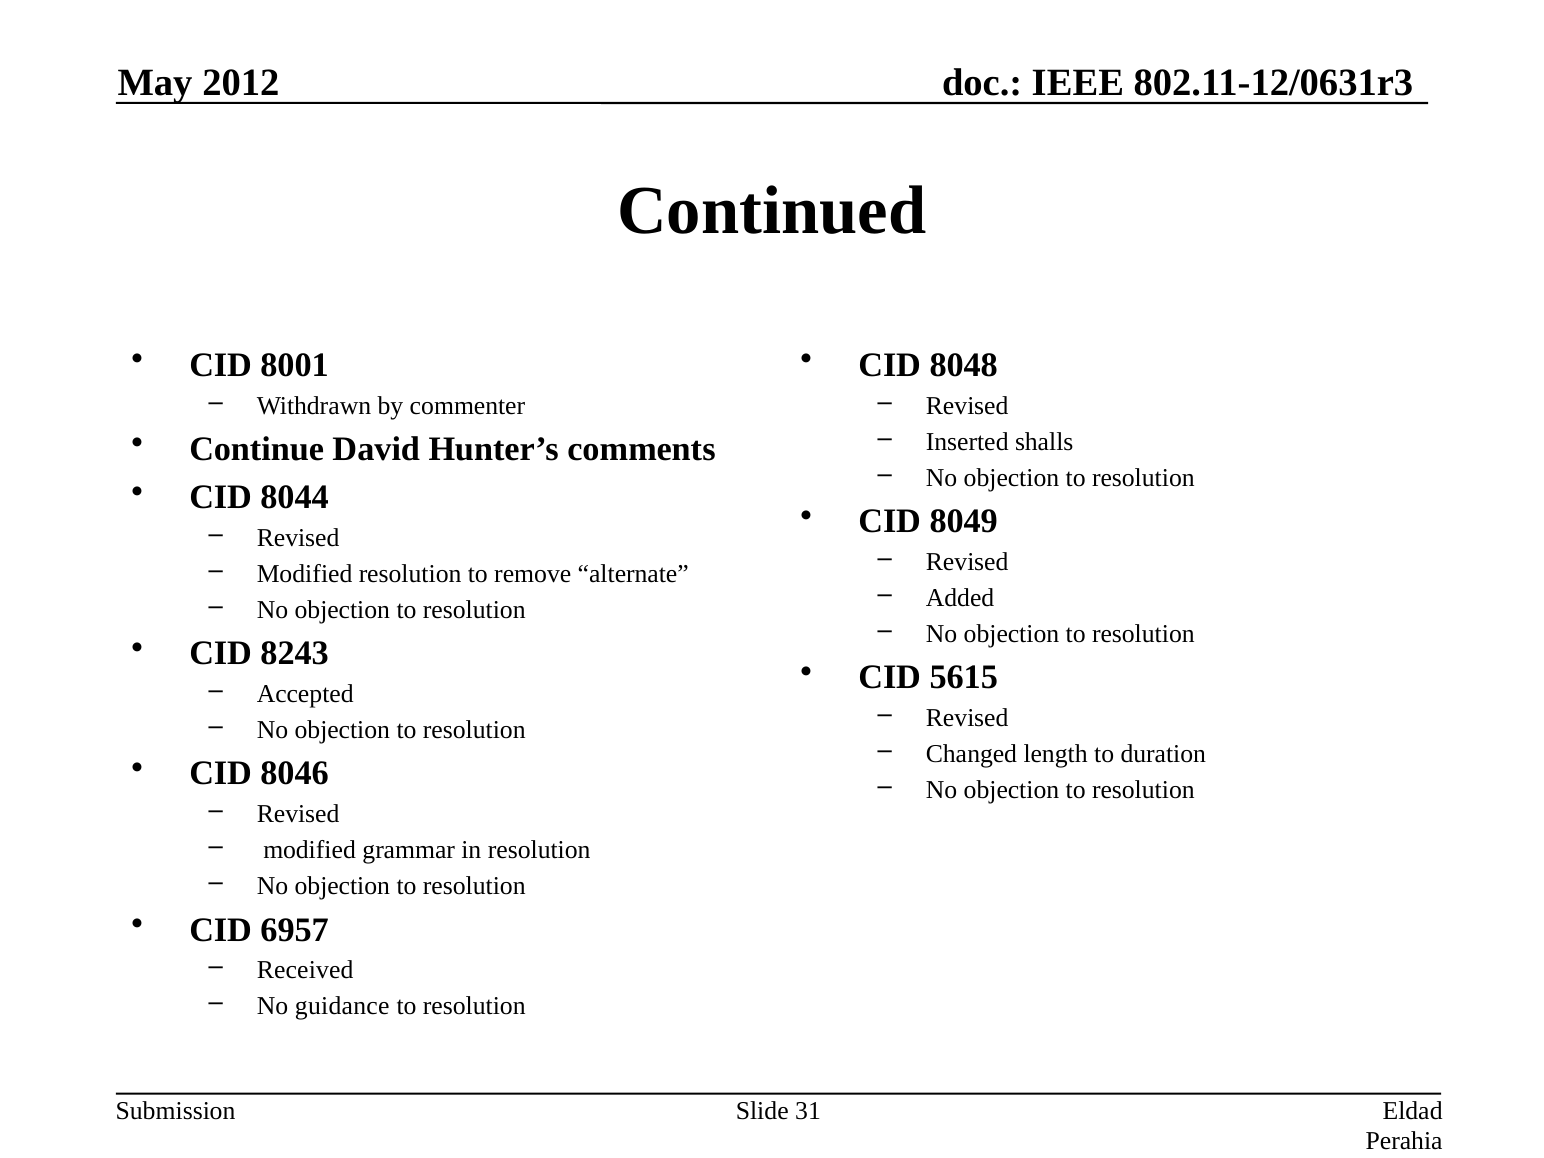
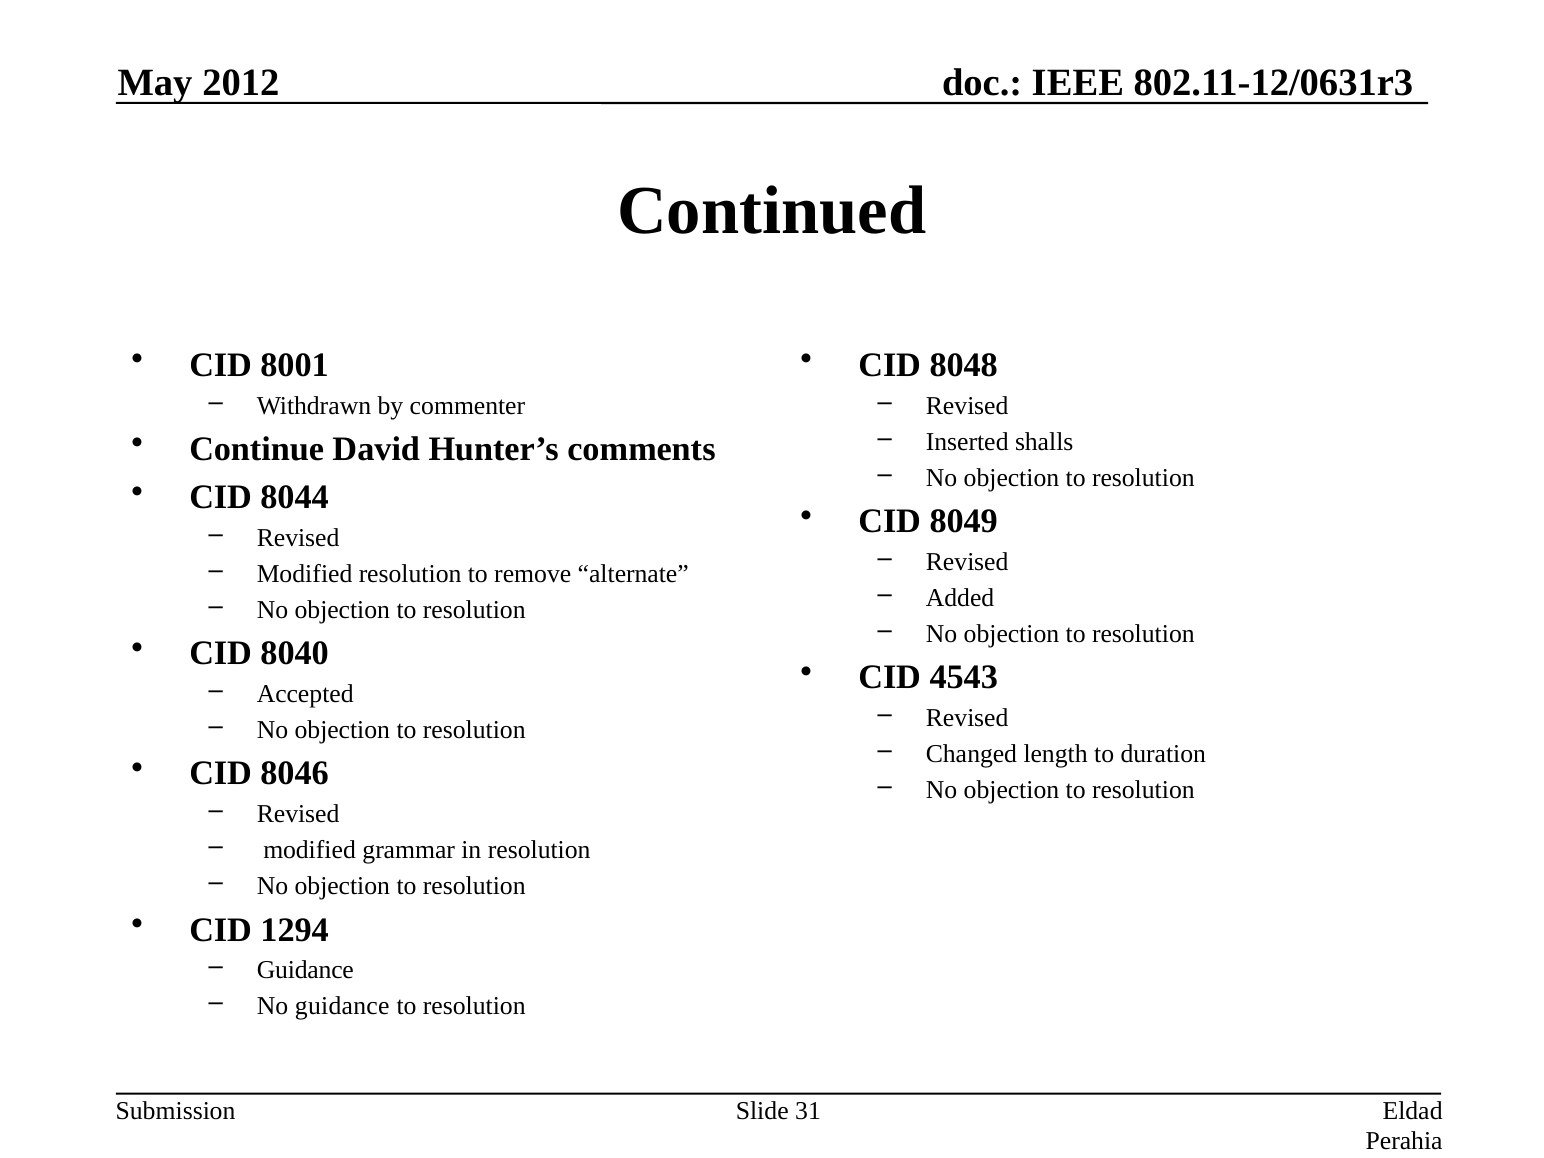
8243: 8243 -> 8040
5615: 5615 -> 4543
6957: 6957 -> 1294
Received at (305, 970): Received -> Guidance
